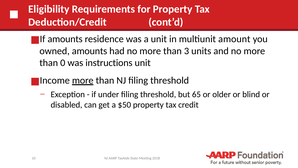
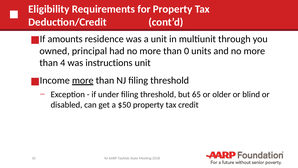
amount: amount -> through
owned amounts: amounts -> principal
3: 3 -> 0
0: 0 -> 4
